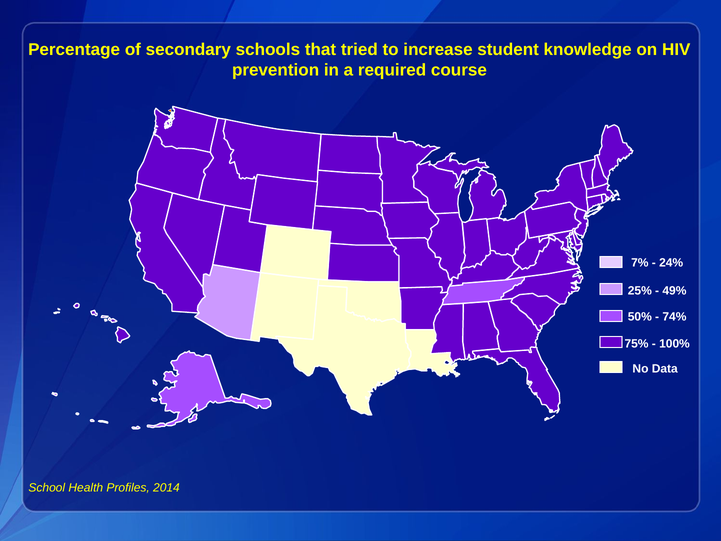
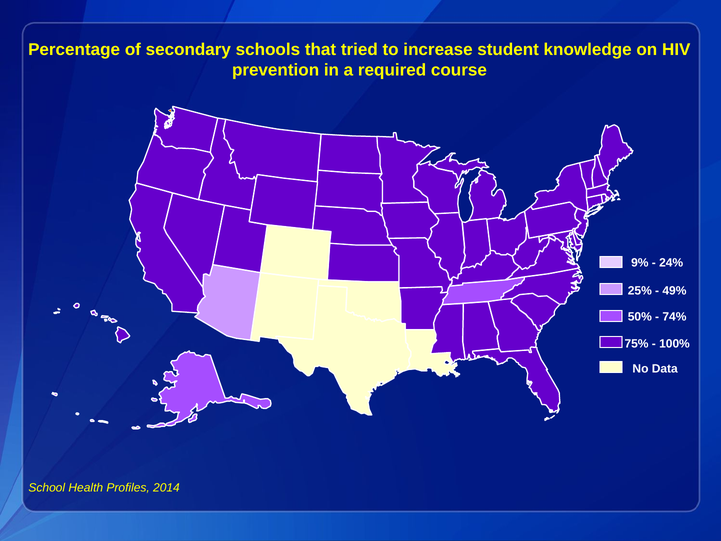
7%: 7% -> 9%
